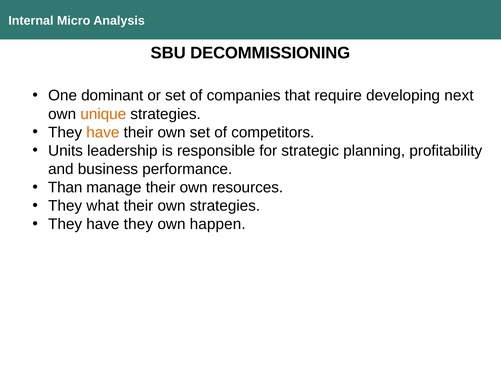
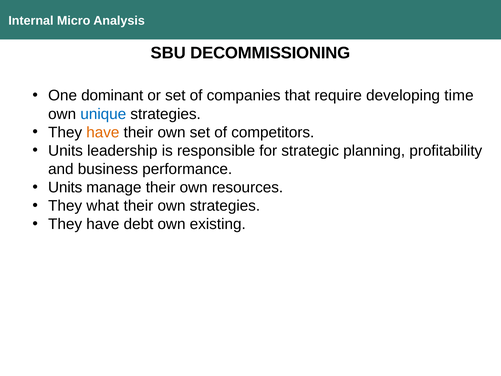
next: next -> time
unique colour: orange -> blue
Than at (65, 187): Than -> Units
have they: they -> debt
happen: happen -> existing
